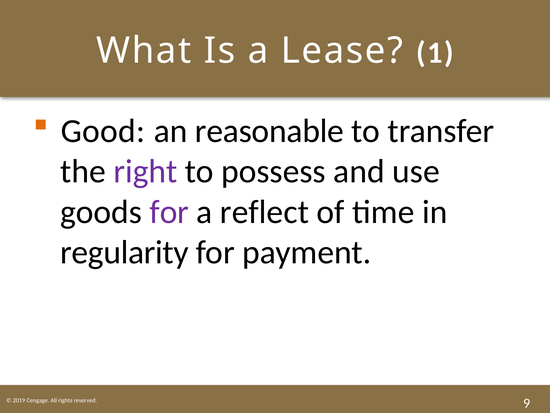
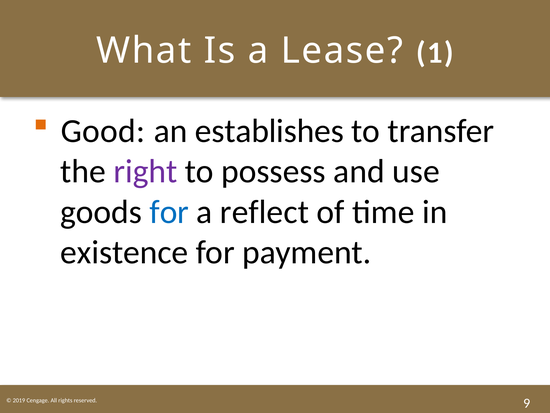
reasonable: reasonable -> establishes
for at (169, 212) colour: purple -> blue
regularity: regularity -> existence
